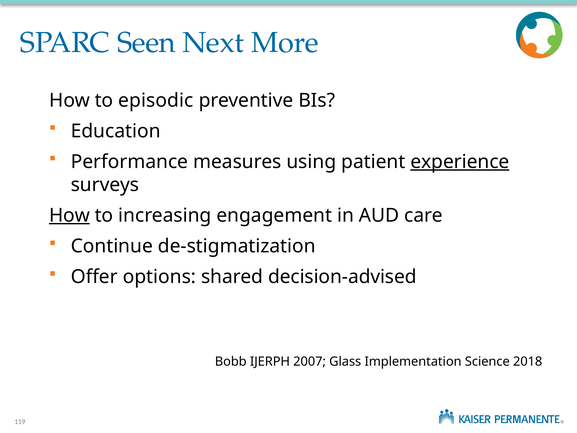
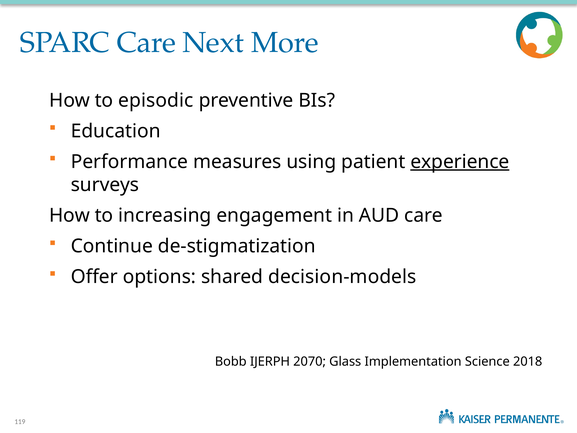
SPARC Seen: Seen -> Care
How at (70, 215) underline: present -> none
decision-advised: decision-advised -> decision-models
2007: 2007 -> 2070
